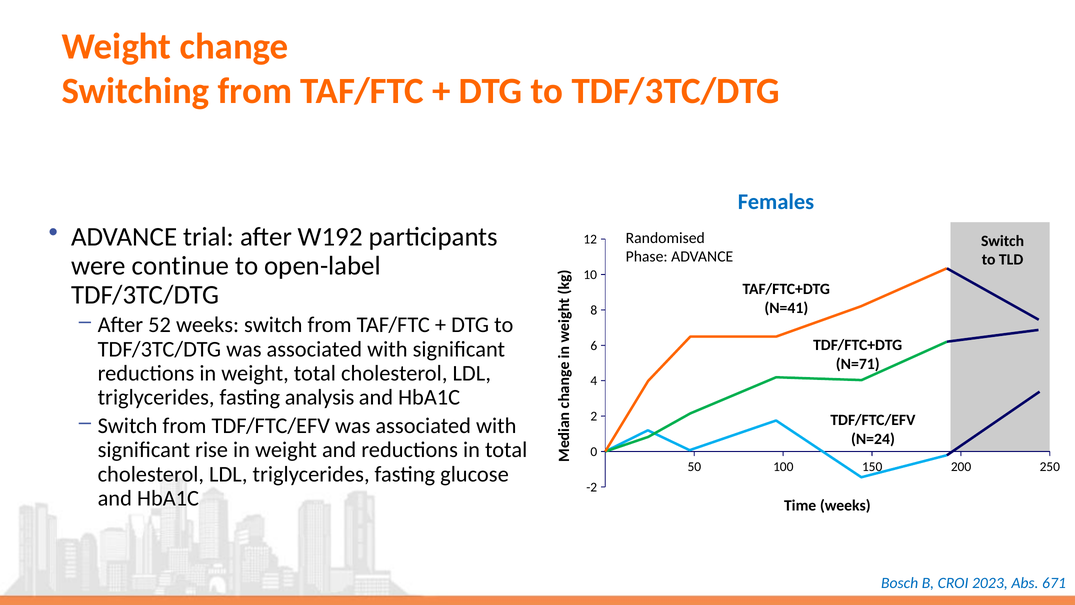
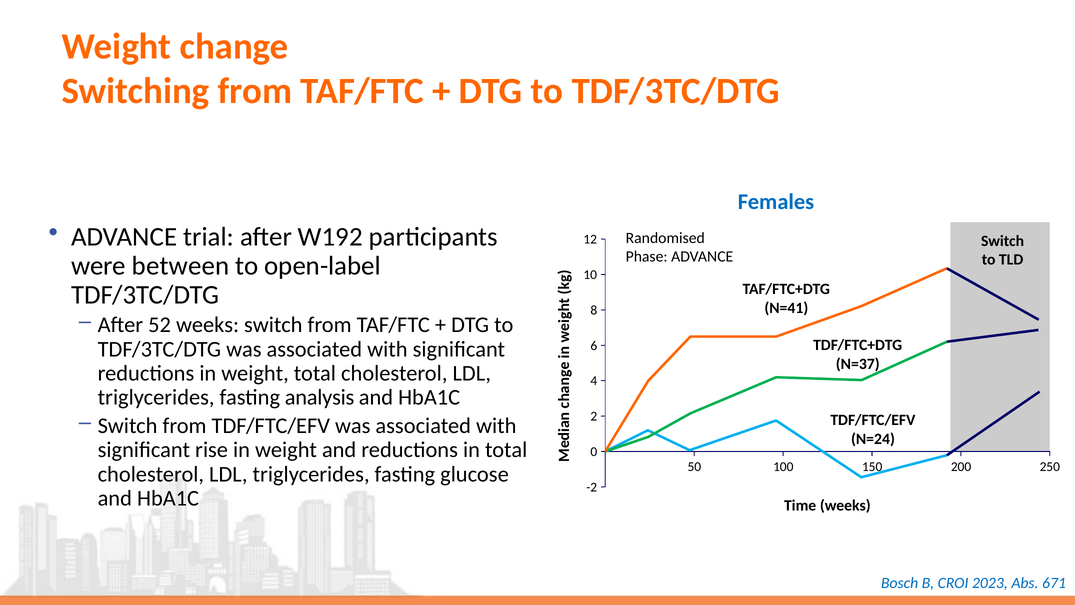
continue: continue -> between
N=71: N=71 -> N=37
